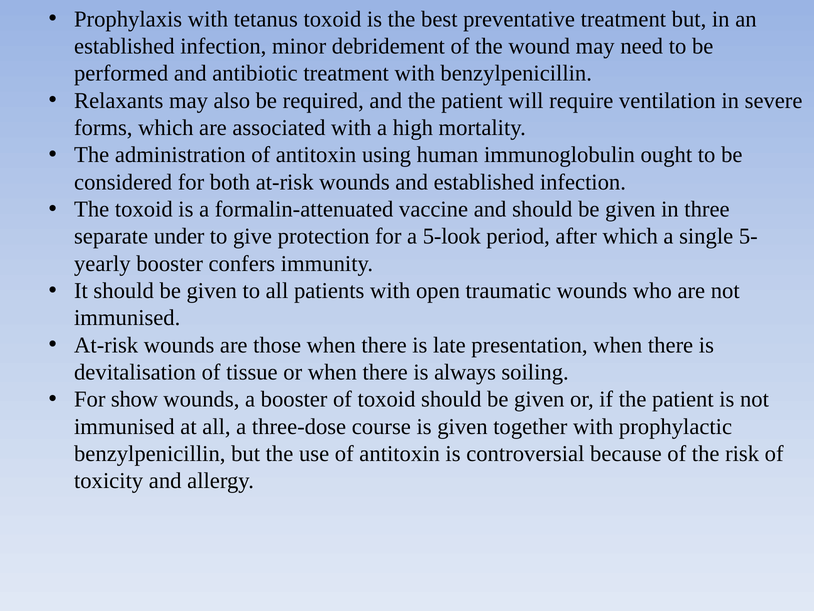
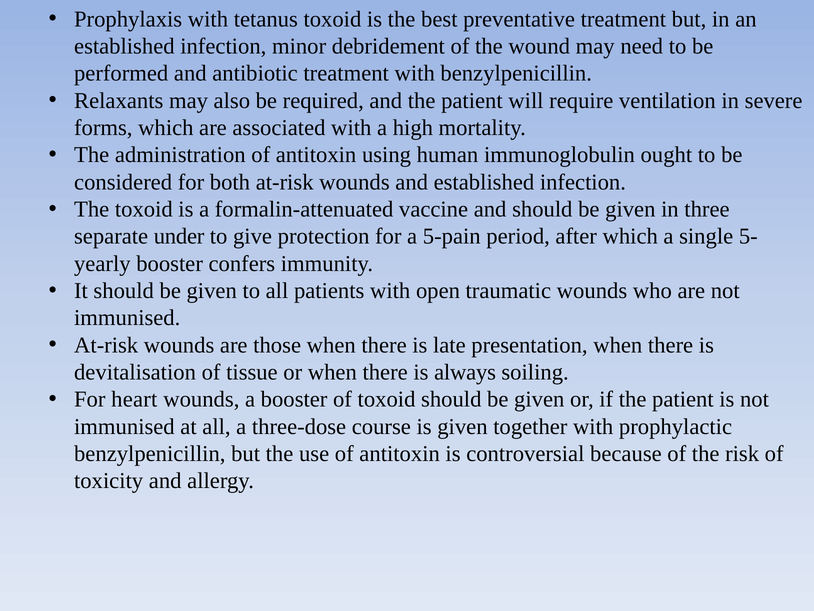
5-look: 5-look -> 5-pain
show: show -> heart
